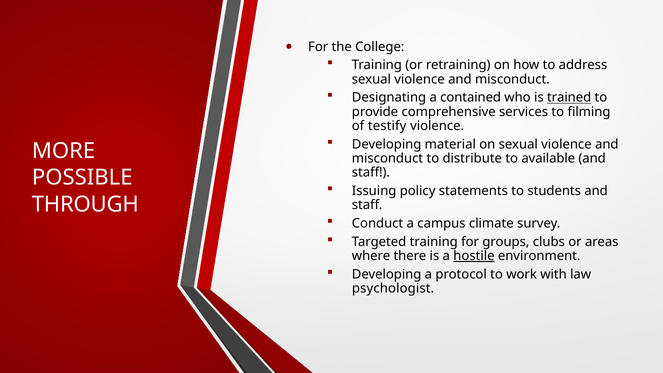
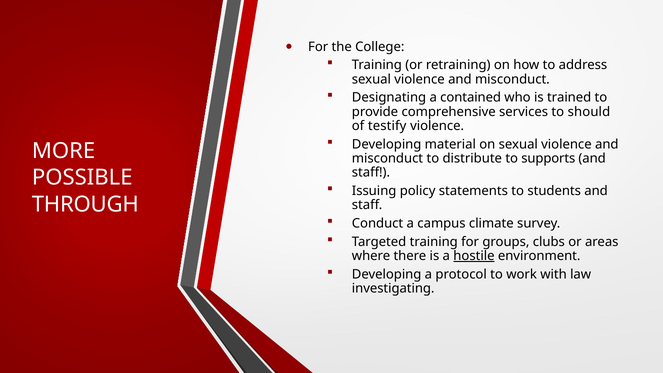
trained underline: present -> none
filming: filming -> should
available: available -> supports
psychologist: psychologist -> investigating
